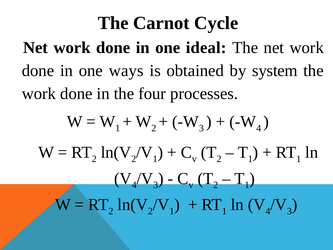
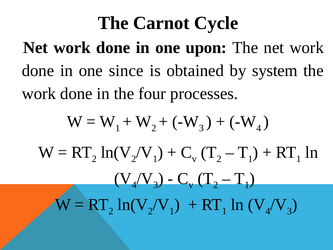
ideal: ideal -> upon
ways: ways -> since
